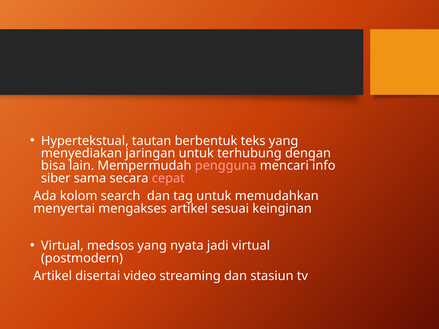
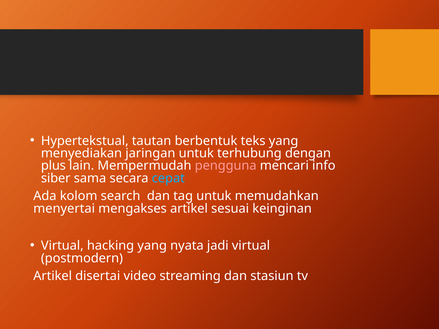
bisa: bisa -> plus
cepat colour: pink -> light blue
medsos: medsos -> hacking
